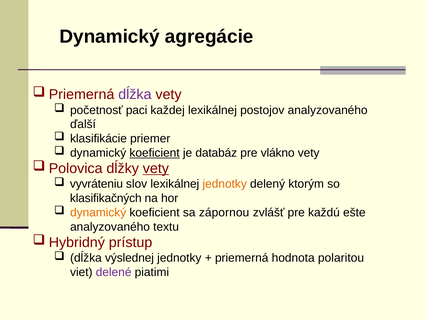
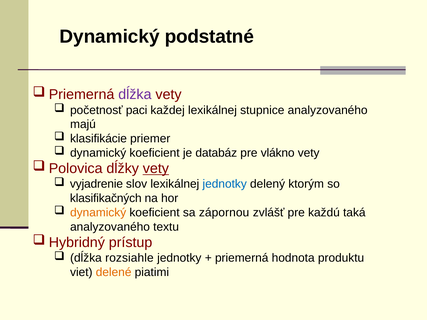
agregácie: agregácie -> podstatné
postojov: postojov -> stupnice
ďalší: ďalší -> majú
koeficient at (155, 153) underline: present -> none
vyvráteniu: vyvráteniu -> vyjadrenie
jednotky at (225, 184) colour: orange -> blue
ešte: ešte -> taká
výslednej: výslednej -> rozsiahle
polaritou: polaritou -> produktu
delené colour: purple -> orange
